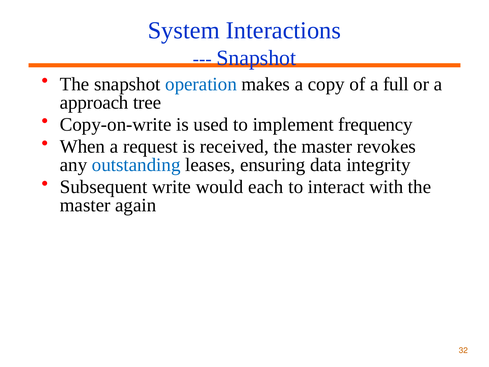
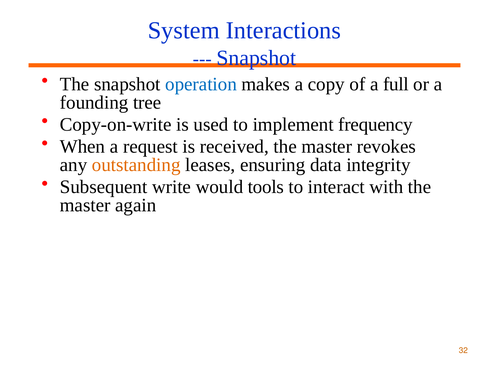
approach: approach -> founding
outstanding colour: blue -> orange
each: each -> tools
